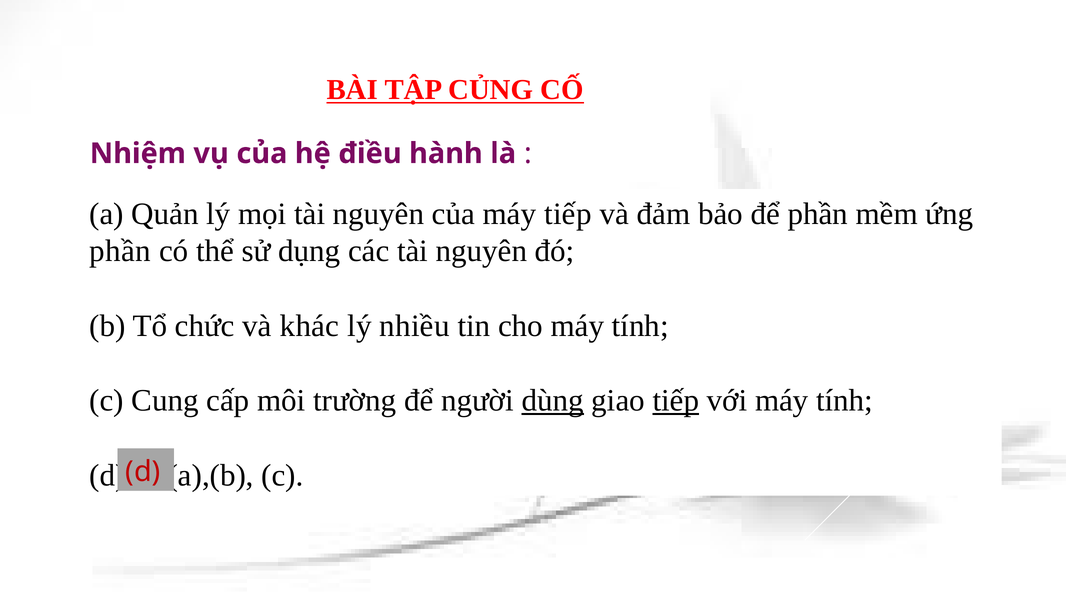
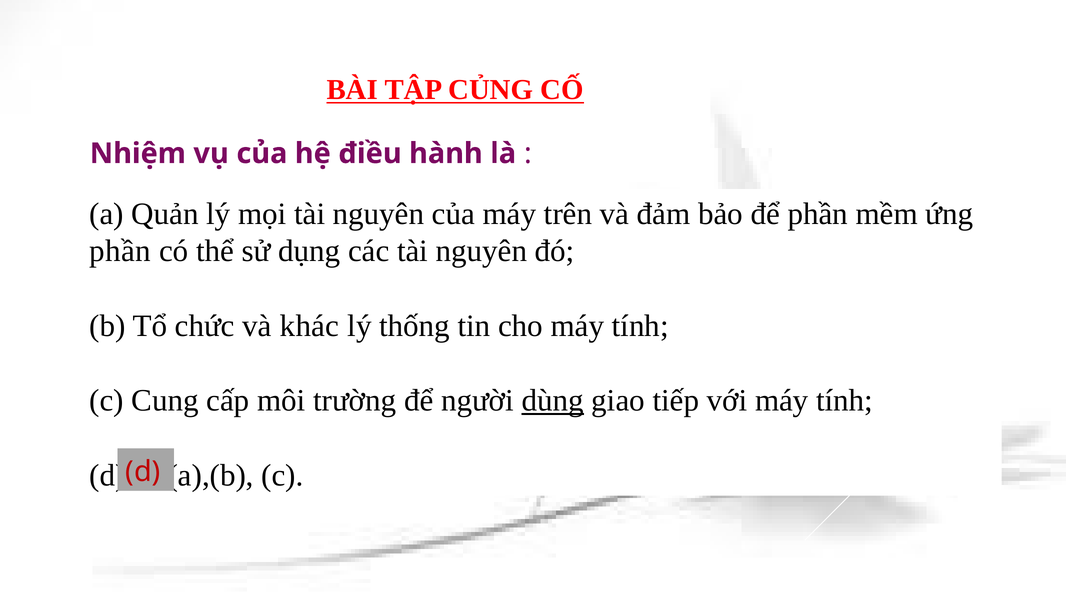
máy tiếp: tiếp -> trên
nhiều: nhiều -> thống
tiếp at (676, 400) underline: present -> none
